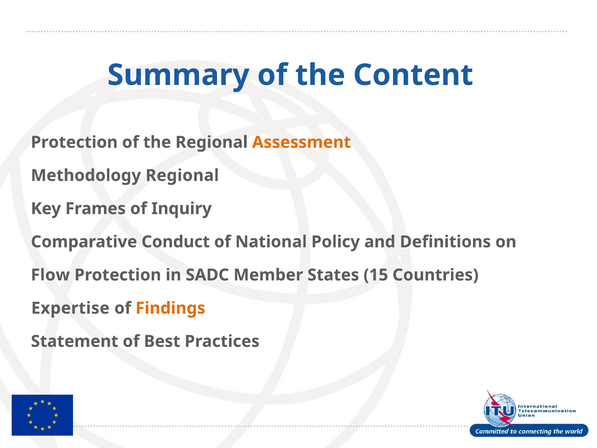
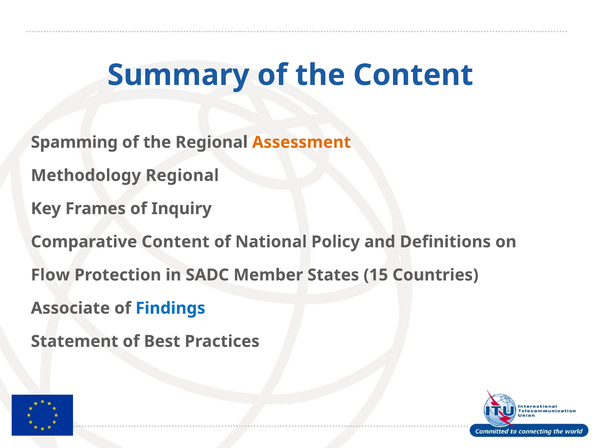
Protection at (74, 142): Protection -> Spamming
Comparative Conduct: Conduct -> Content
Expertise: Expertise -> Associate
Findings colour: orange -> blue
